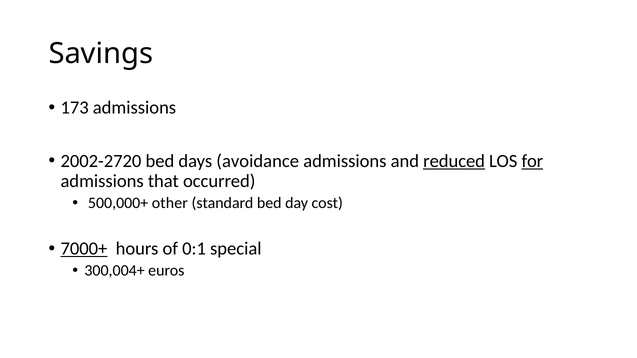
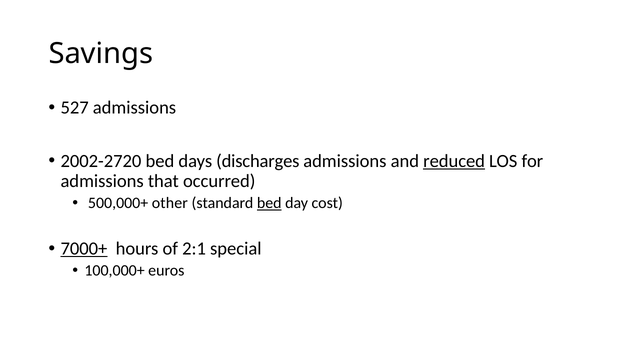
173: 173 -> 527
avoidance: avoidance -> discharges
for underline: present -> none
bed at (269, 203) underline: none -> present
0:1: 0:1 -> 2:1
300,004+: 300,004+ -> 100,000+
